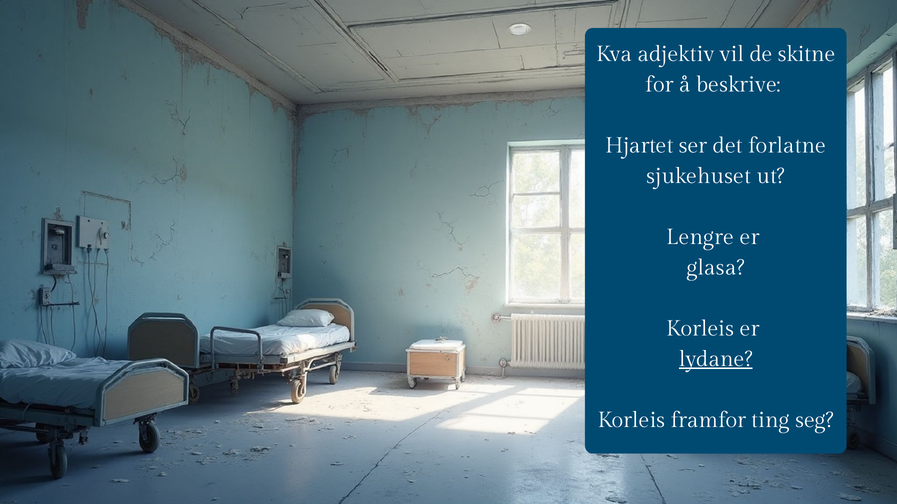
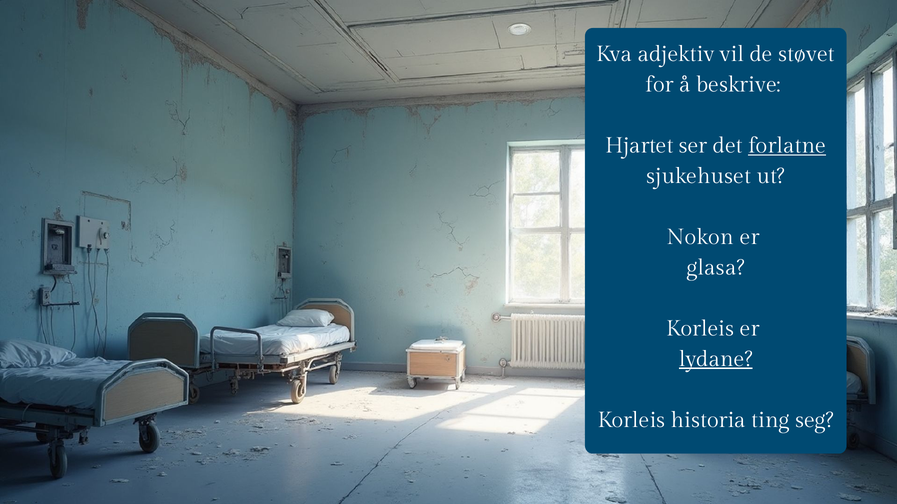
skitne: skitne -> støvet
forlatne underline: none -> present
Lengre: Lengre -> Nokon
framfor: framfor -> historia
